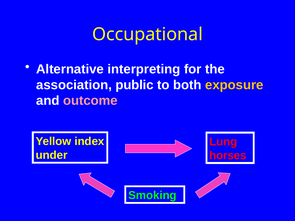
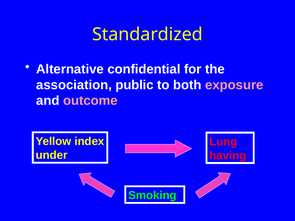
Occupational: Occupational -> Standardized
interpreting: interpreting -> confidential
exposure colour: yellow -> pink
horses: horses -> having
